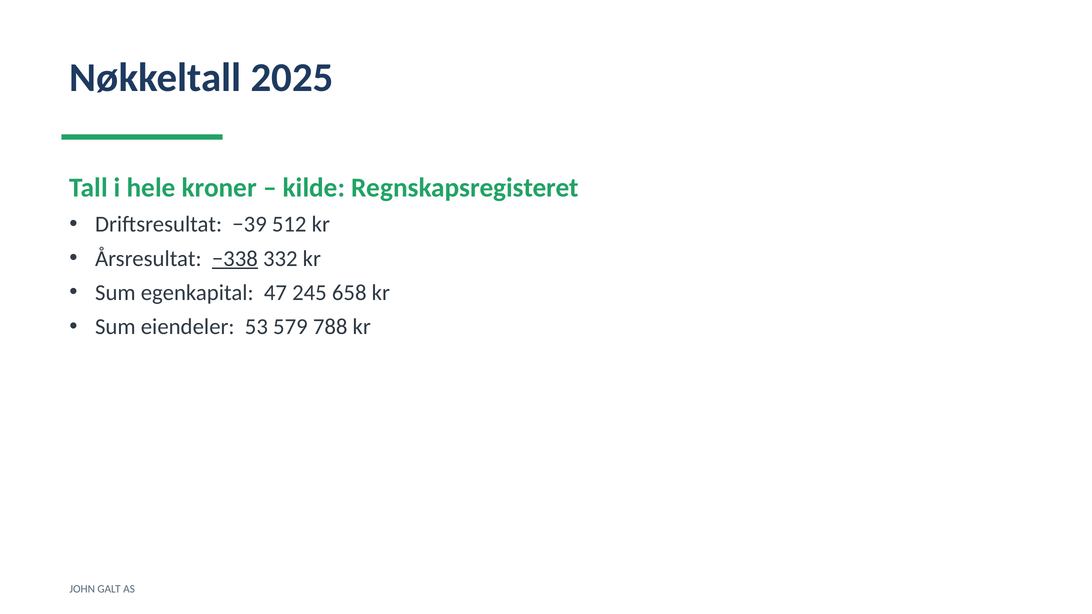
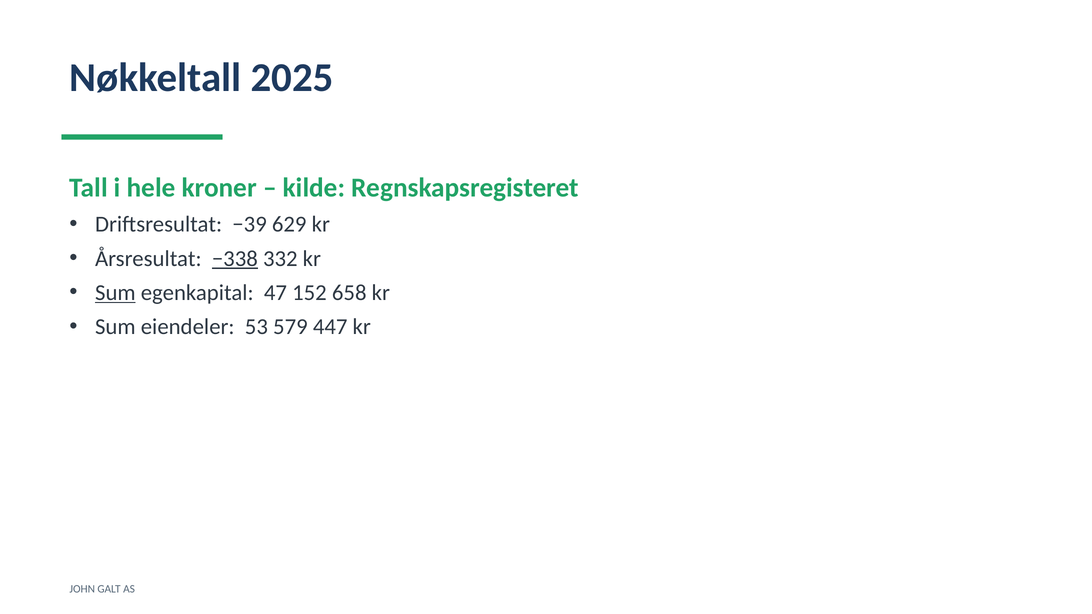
512: 512 -> 629
Sum at (115, 293) underline: none -> present
245: 245 -> 152
788: 788 -> 447
